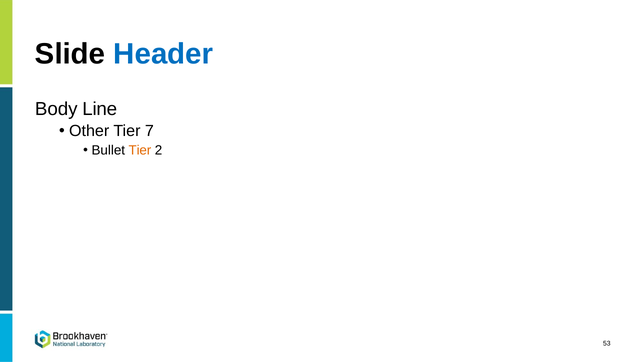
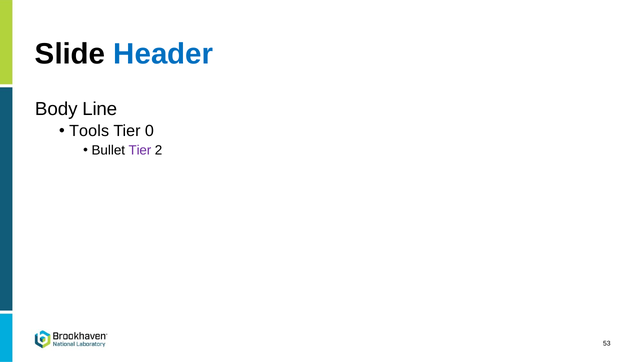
Other: Other -> Tools
7: 7 -> 0
Tier at (140, 150) colour: orange -> purple
